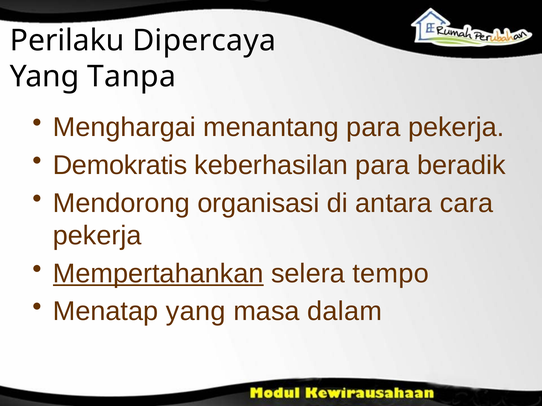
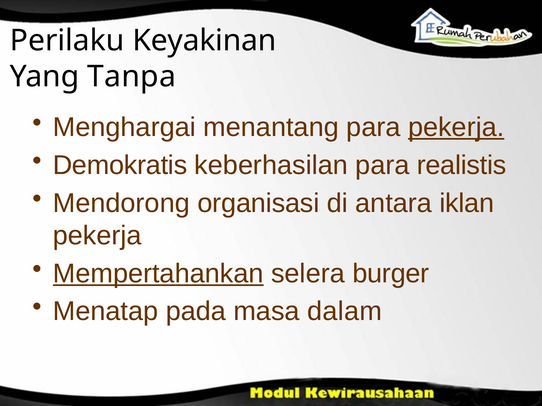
Dipercaya: Dipercaya -> Keyakinan
pekerja at (456, 127) underline: none -> present
beradik: beradik -> realistis
cara: cara -> iklan
tempo: tempo -> burger
Menatap yang: yang -> pada
